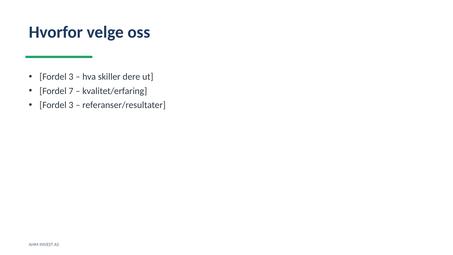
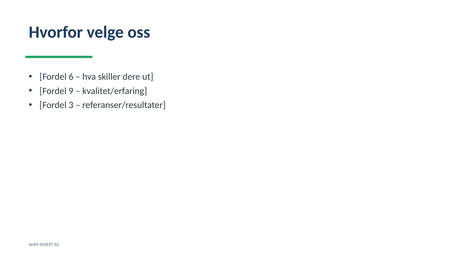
3 at (71, 77): 3 -> 6
7: 7 -> 9
